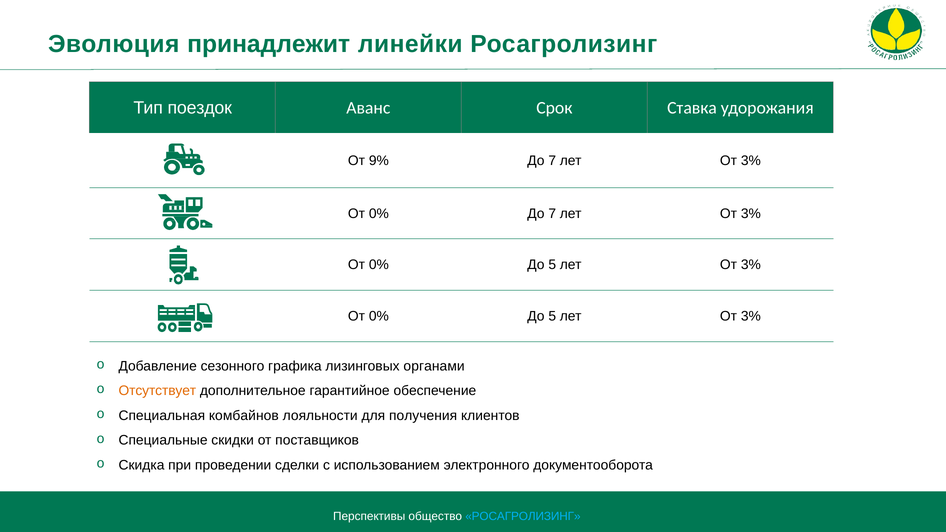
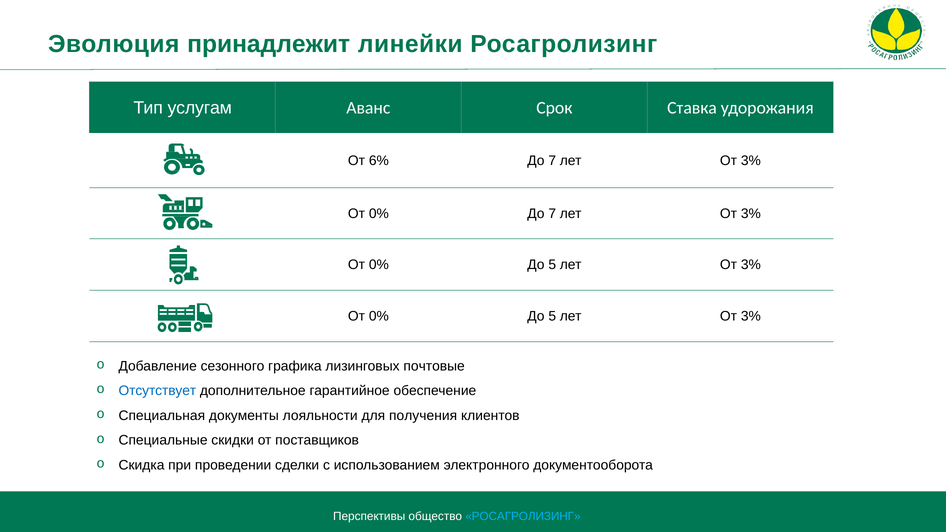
поездок: поездок -> услугам
9%: 9% -> 6%
органами: органами -> почтовые
Отсутствует colour: orange -> blue
комбайнов: комбайнов -> документы
